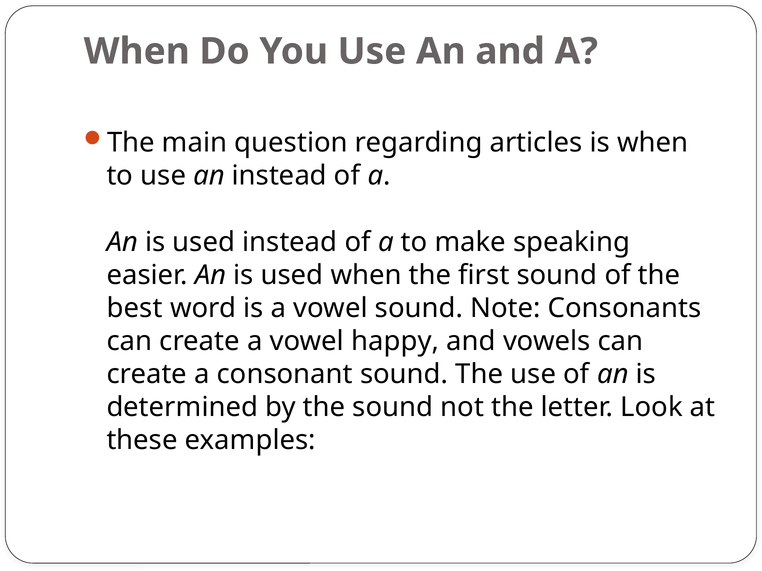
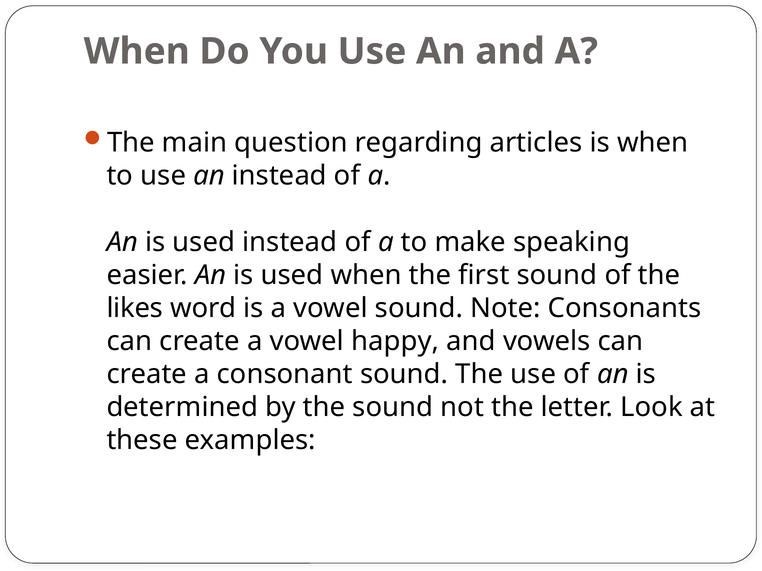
best: best -> likes
